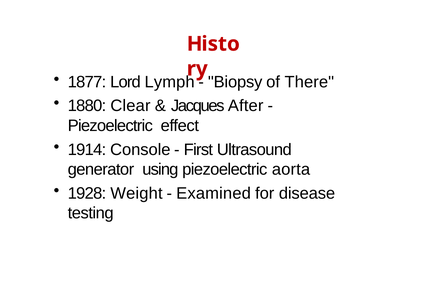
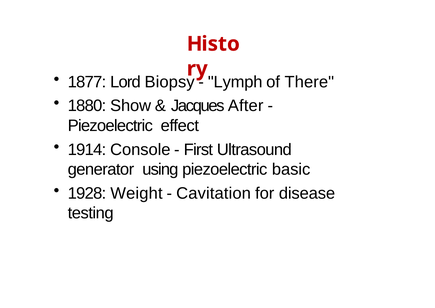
Lymph: Lymph -> Biopsy
Biopsy: Biopsy -> Lymph
Clear: Clear -> Show
aorta: aorta -> basic
Examined: Examined -> Cavitation
